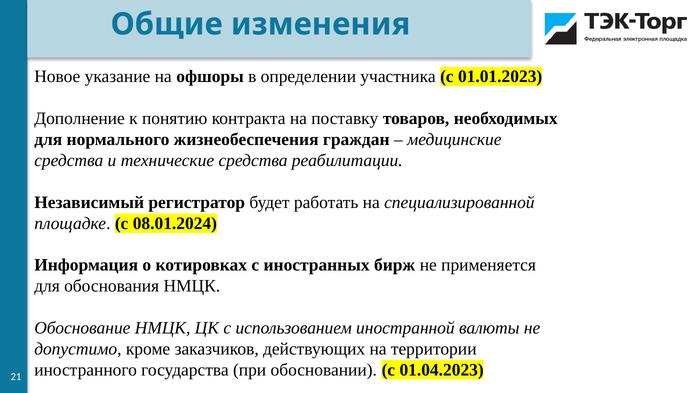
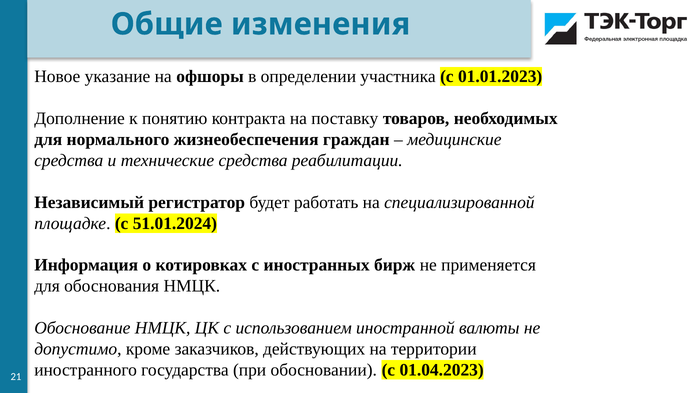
08.01.2024: 08.01.2024 -> 51.01.2024
